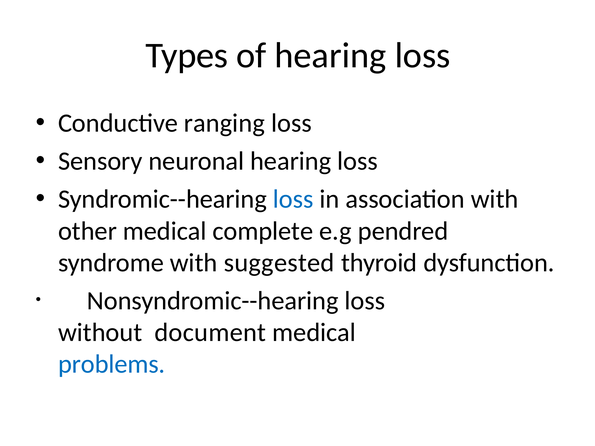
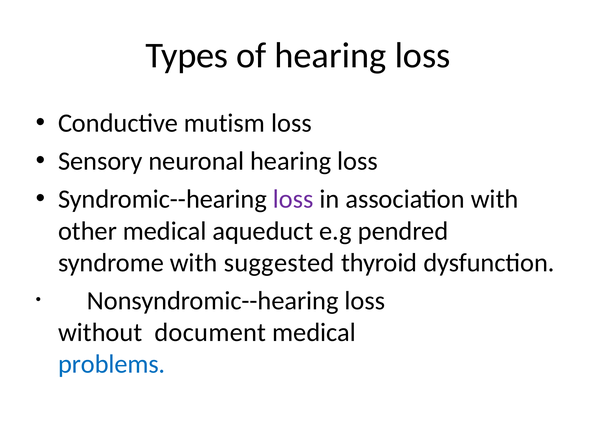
ranging: ranging -> mutism
loss at (293, 199) colour: blue -> purple
complete: complete -> aqueduct
